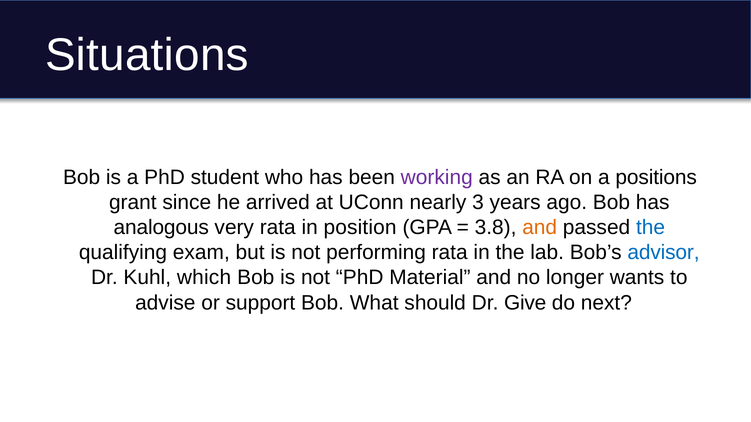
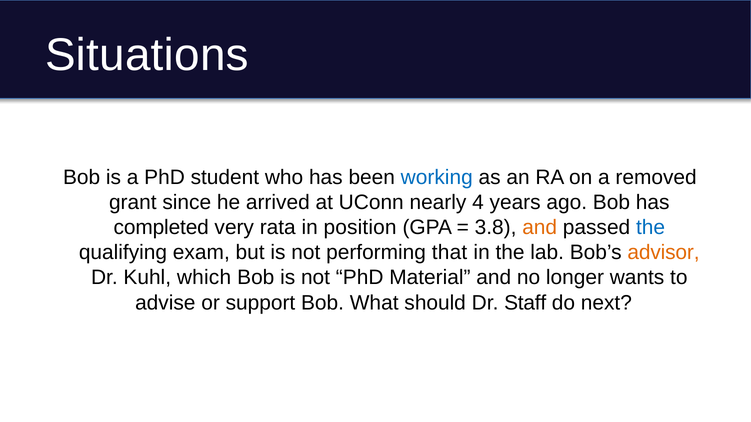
working colour: purple -> blue
positions: positions -> removed
3: 3 -> 4
analogous: analogous -> completed
performing rata: rata -> that
advisor colour: blue -> orange
Give: Give -> Staff
